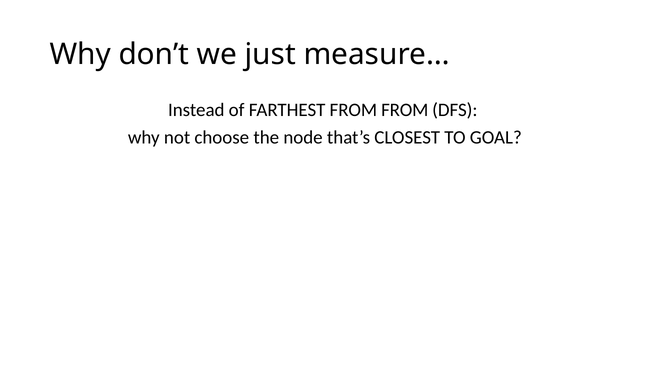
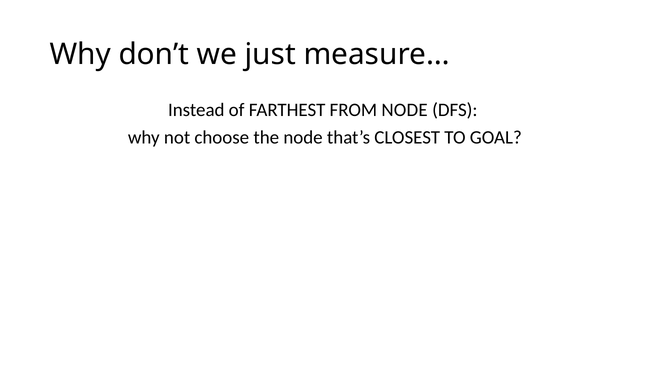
FROM FROM: FROM -> NODE
